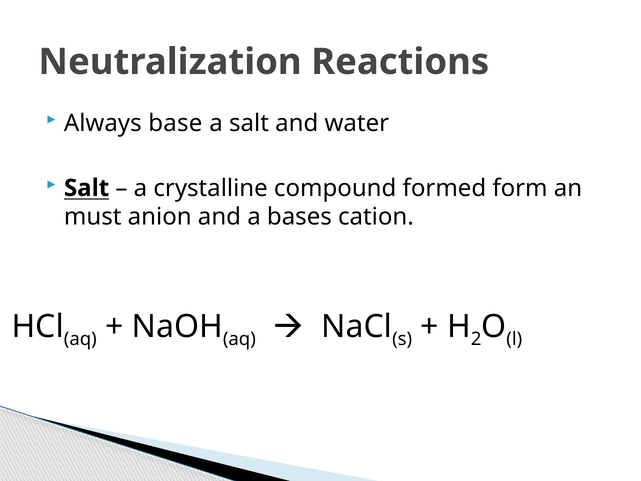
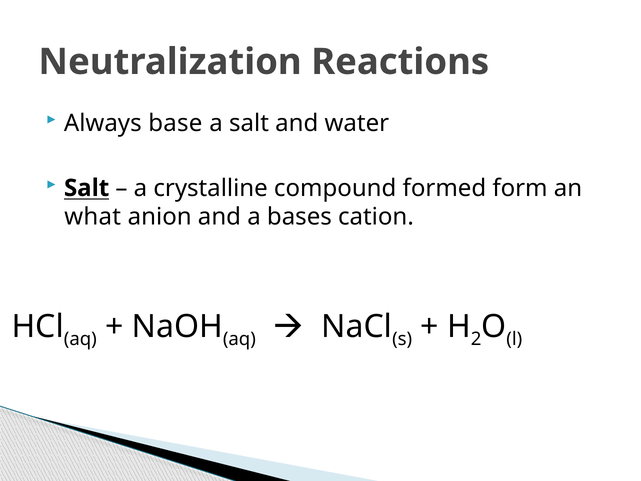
must: must -> what
